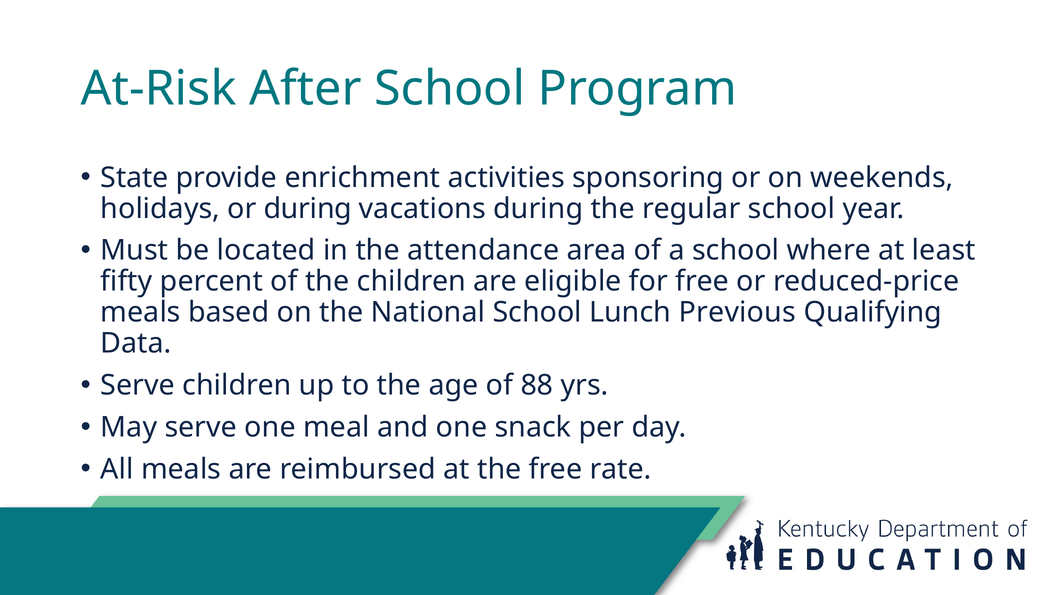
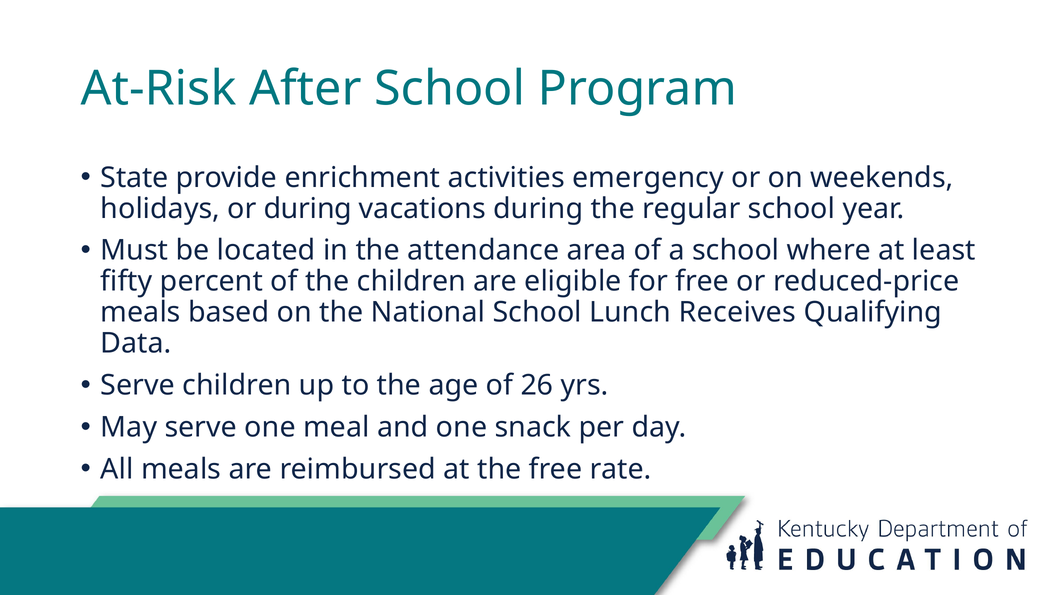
sponsoring: sponsoring -> emergency
Previous: Previous -> Receives
88: 88 -> 26
